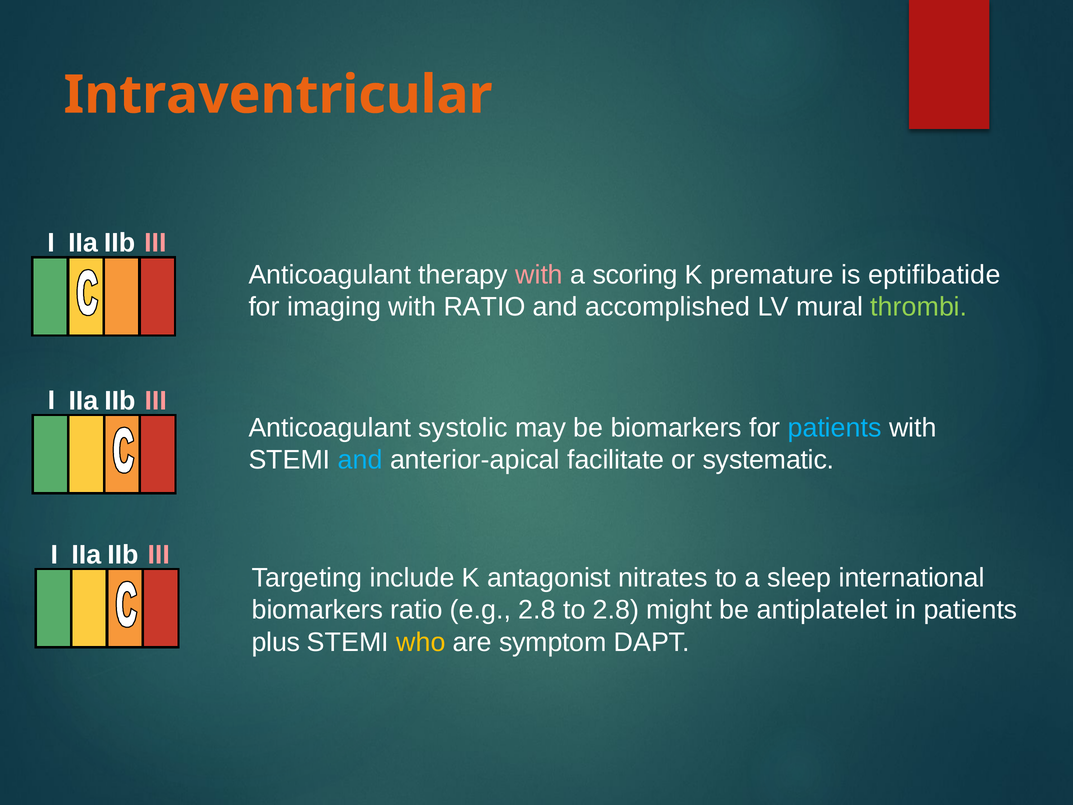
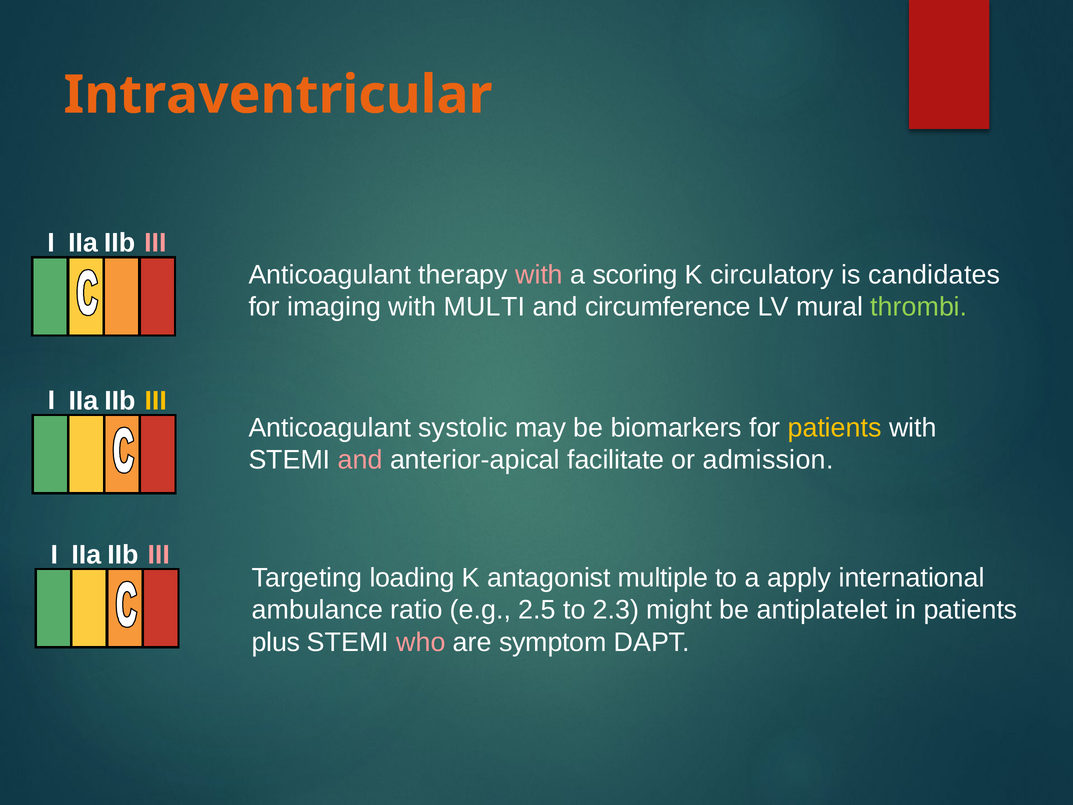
premature: premature -> circulatory
eptifibatide: eptifibatide -> candidates
with RATIO: RATIO -> MULTI
accomplished: accomplished -> circumference
III at (156, 401) colour: pink -> yellow
patients at (835, 428) colour: light blue -> yellow
and at (360, 460) colour: light blue -> pink
systematic: systematic -> admission
include: include -> loading
nitrates: nitrates -> multiple
sleep: sleep -> apply
biomarkers at (318, 610): biomarkers -> ambulance
e.g 2.8: 2.8 -> 2.5
to 2.8: 2.8 -> 2.3
who colour: yellow -> pink
